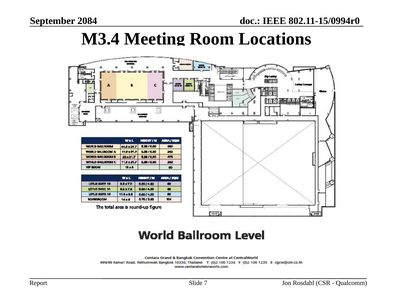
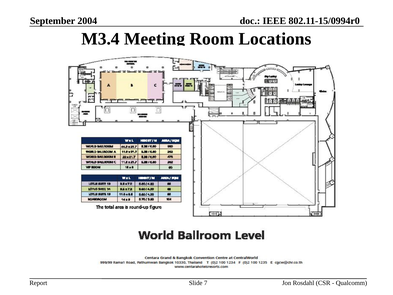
2084: 2084 -> 2004
